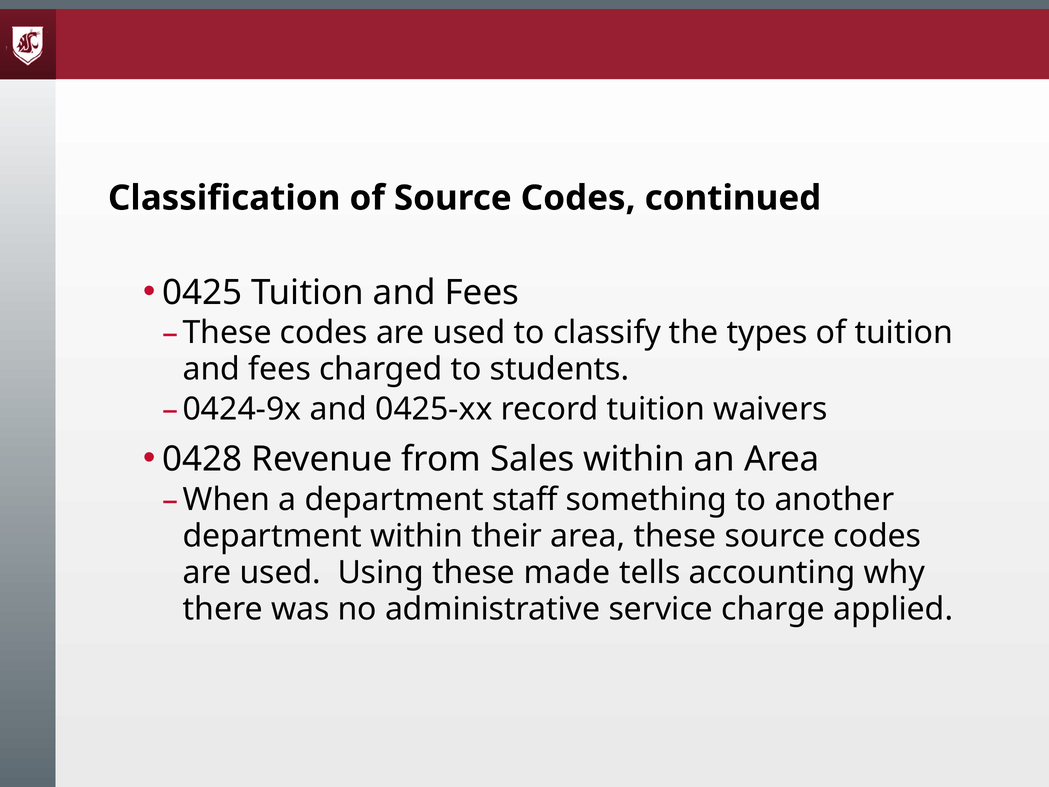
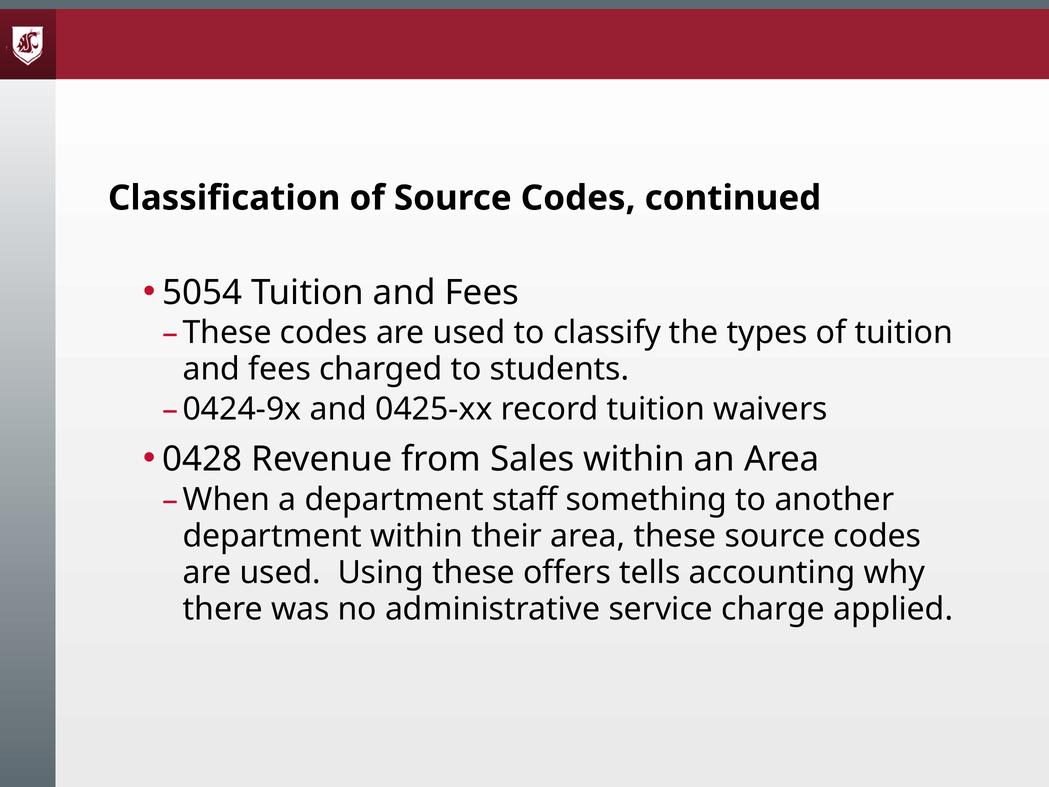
0425: 0425 -> 5054
made: made -> offers
